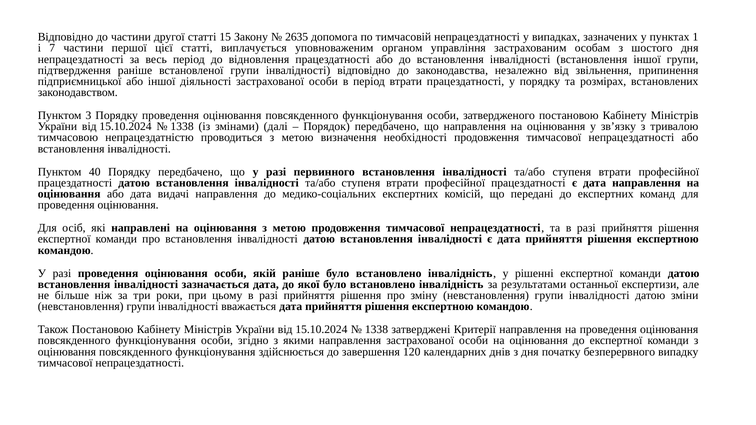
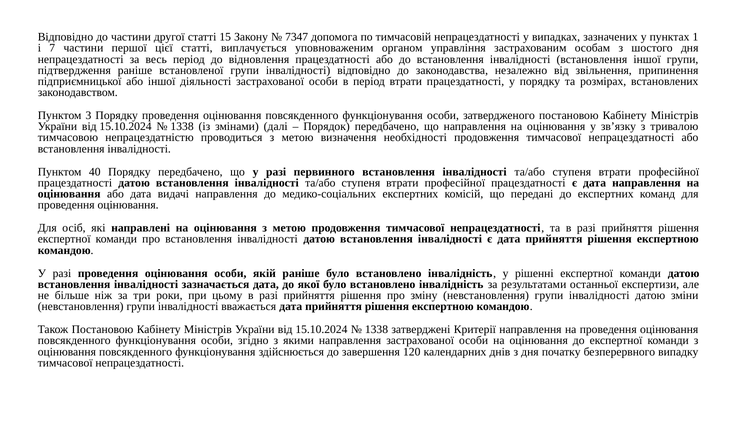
2635: 2635 -> 7347
